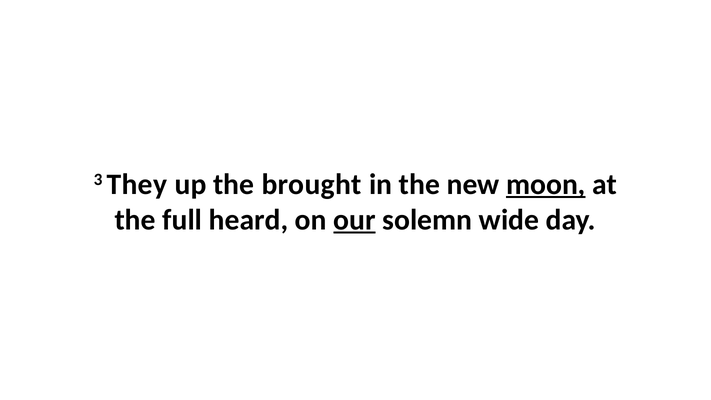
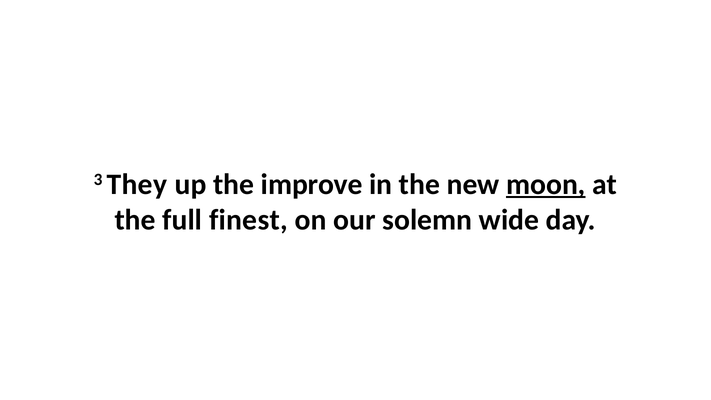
brought: brought -> improve
heard: heard -> finest
our underline: present -> none
